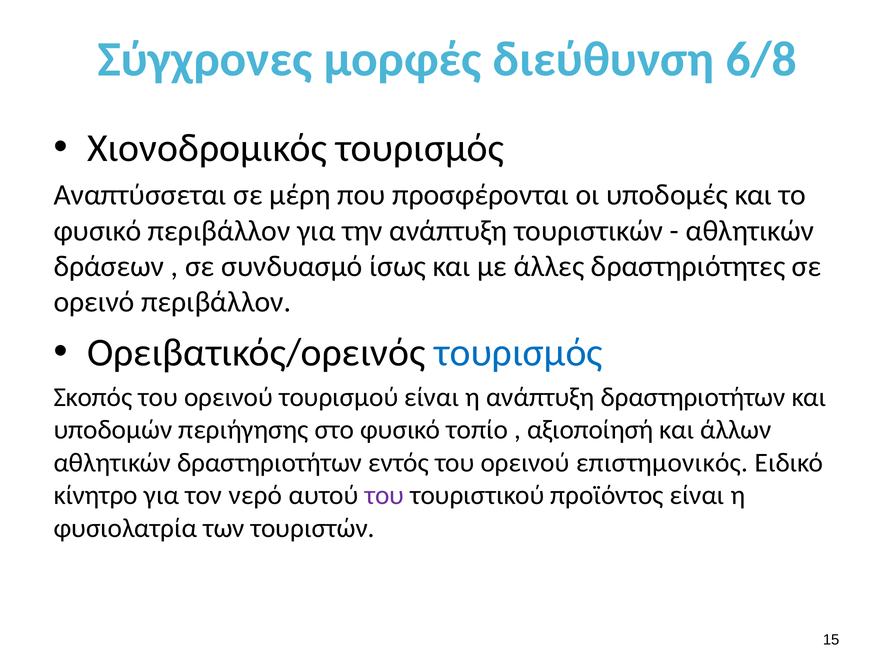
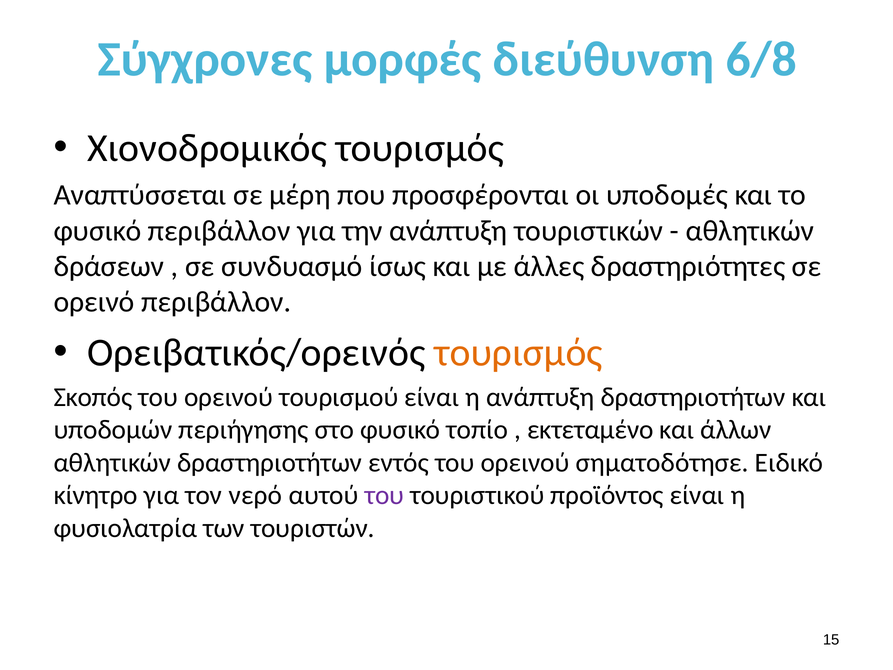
τουρισμός at (519, 352) colour: blue -> orange
αξιοποίησή: αξιοποίησή -> εκτεταμένο
επιστημονικός: επιστημονικός -> σηματοδότησε
